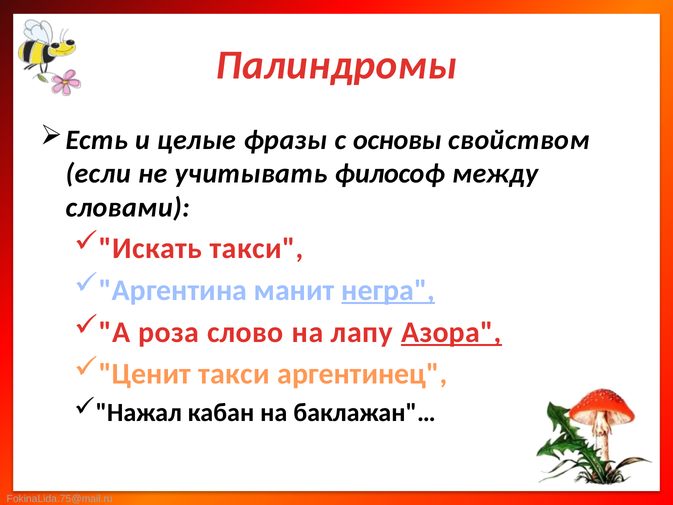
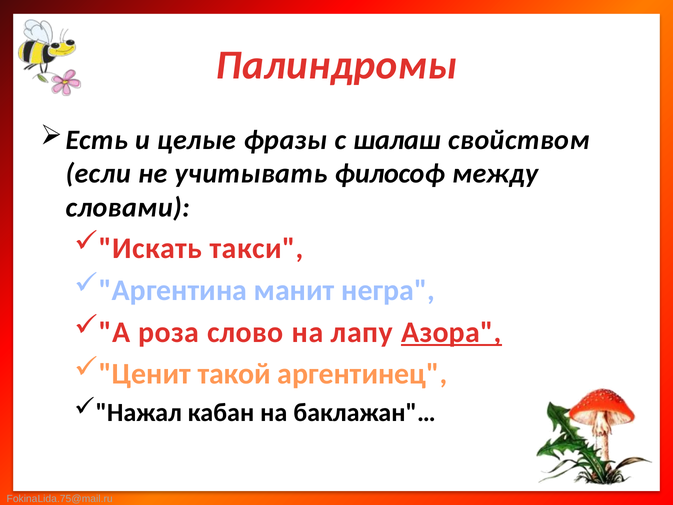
основы: основы -> шалаш
негра underline: present -> none
Ценит такси: такси -> такой
